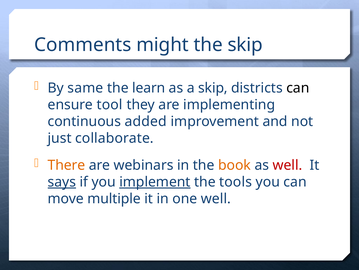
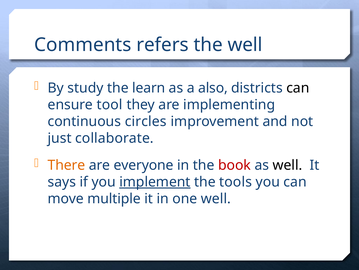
might: might -> refers
the skip: skip -> well
same: same -> study
a skip: skip -> also
added: added -> circles
webinars: webinars -> everyone
book colour: orange -> red
well at (288, 165) colour: red -> black
says underline: present -> none
